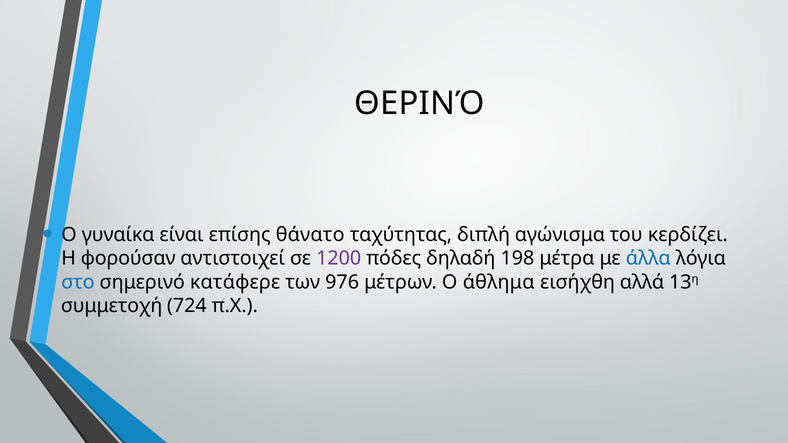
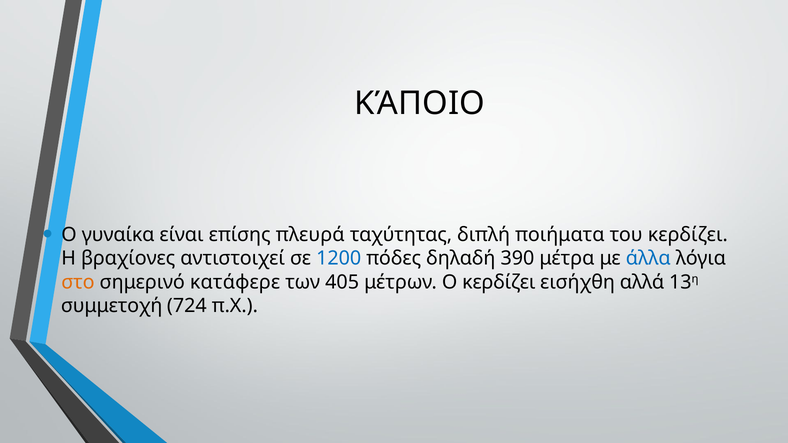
ΘΕΡΙΝΌ: ΘΕΡΙΝΌ -> ΚΆΠΟΙΟ
θάνατο: θάνατο -> πλευρά
αγώνισμα: αγώνισμα -> ποιήματα
φορούσαν: φορούσαν -> βραχίονες
1200 colour: purple -> blue
198: 198 -> 390
στο colour: blue -> orange
976: 976 -> 405
Ο άθλημα: άθλημα -> κερδίζει
